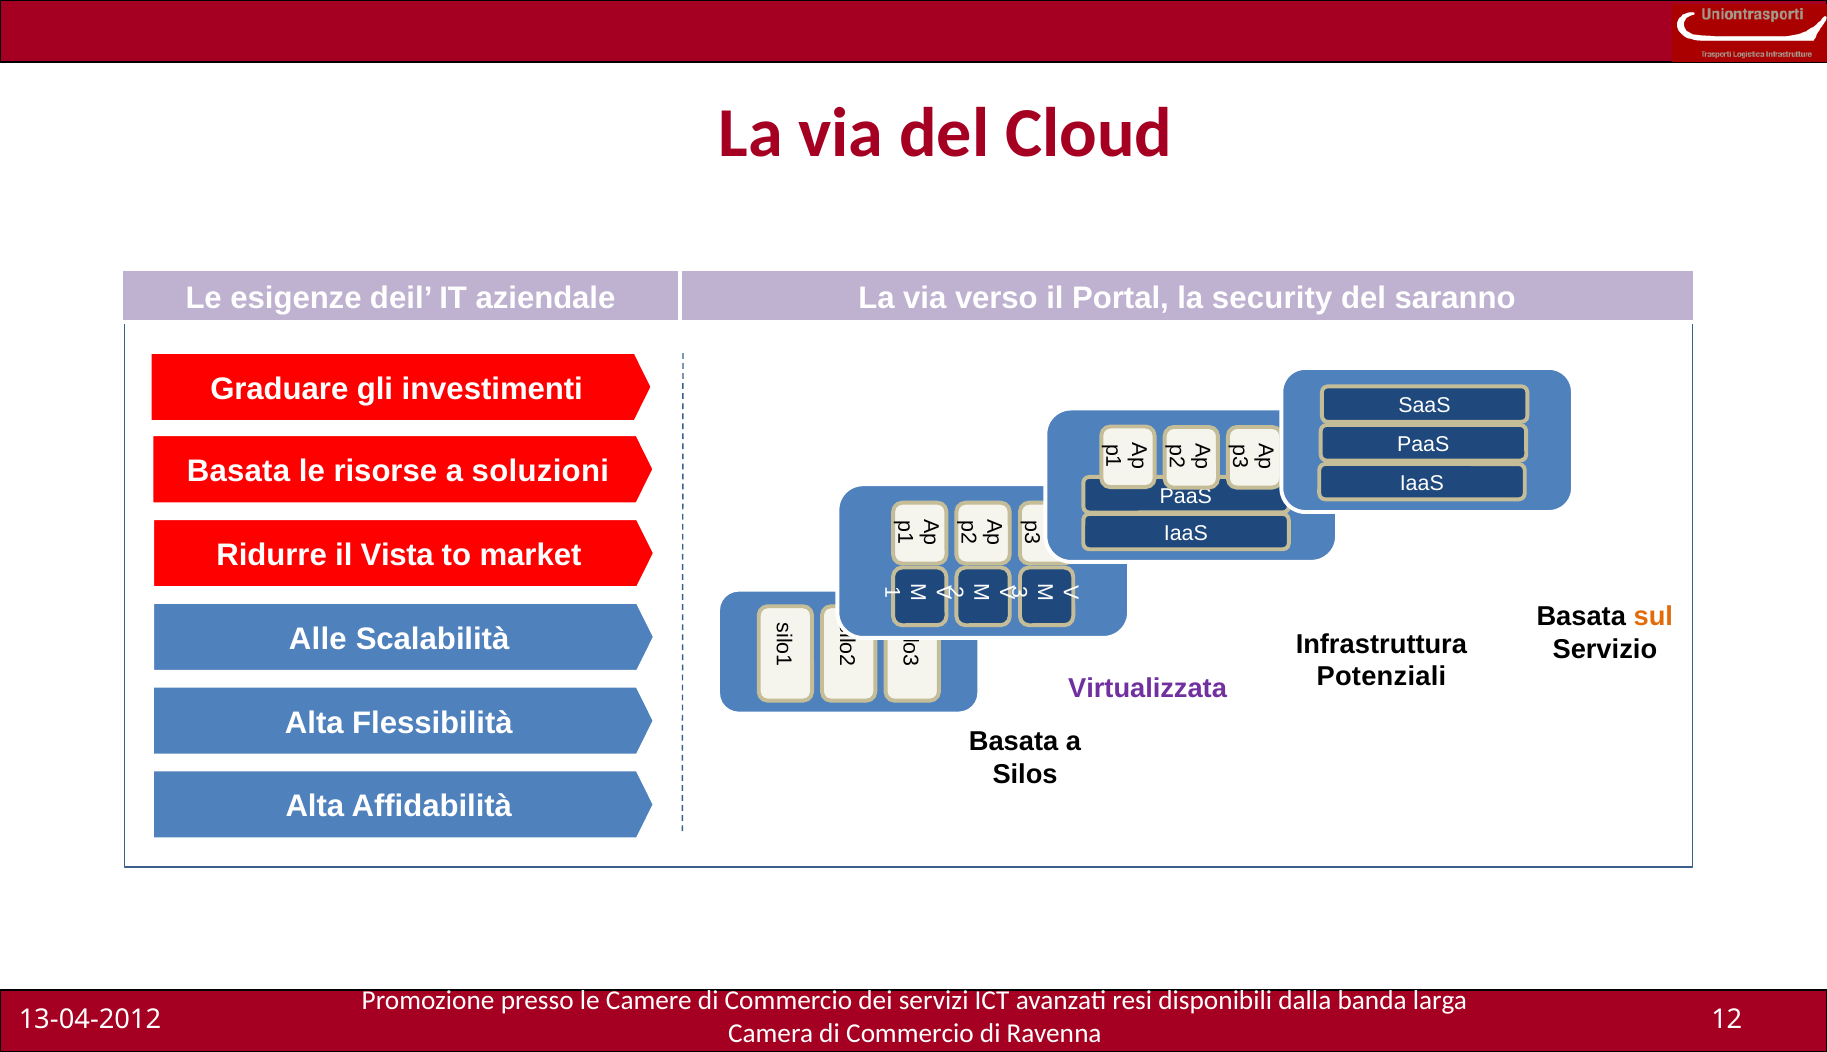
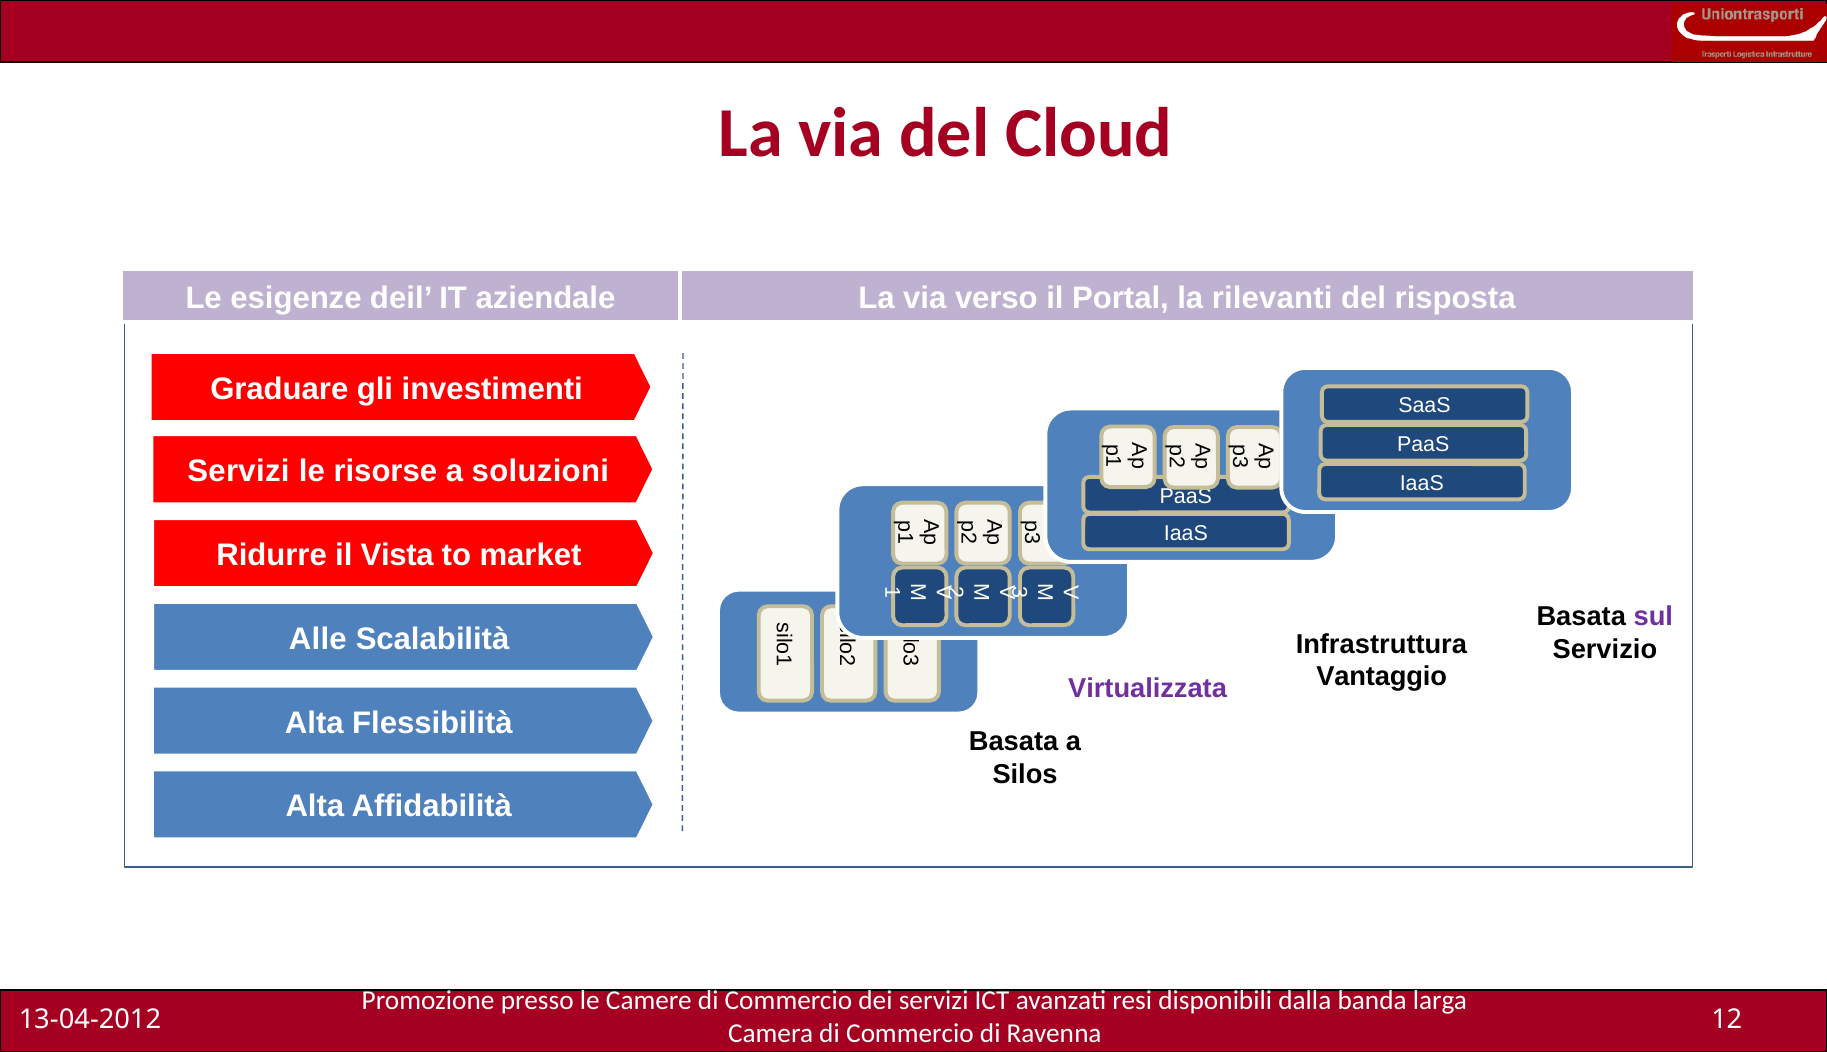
security: security -> rilevanti
saranno: saranno -> risposta
Basata at (239, 471): Basata -> Servizi
sul colour: orange -> purple
Potenziali: Potenziali -> Vantaggio
